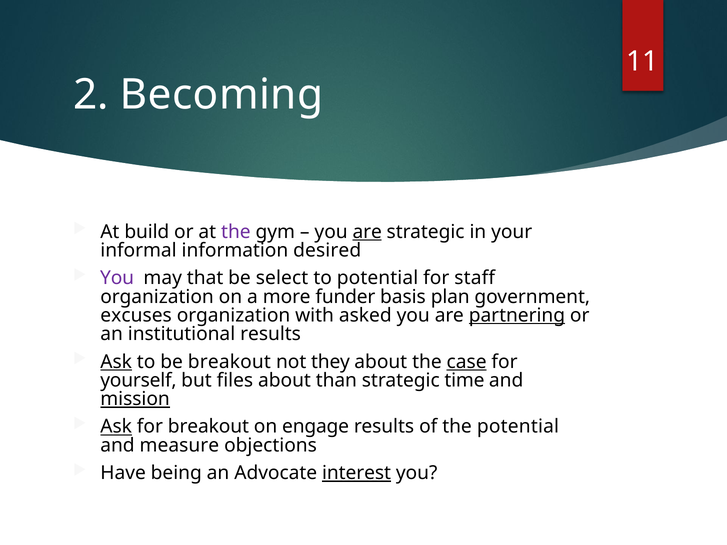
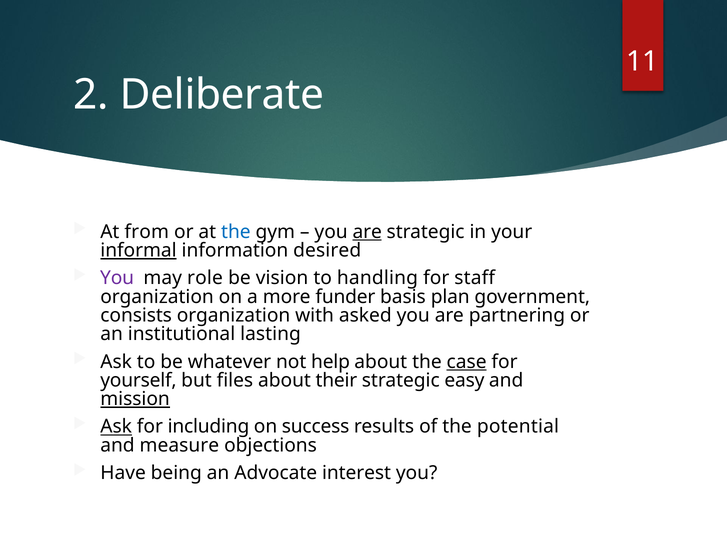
Becoming: Becoming -> Deliberate
build: build -> from
the at (236, 232) colour: purple -> blue
informal underline: none -> present
that: that -> role
select: select -> vision
to potential: potential -> handling
excuses: excuses -> consists
partnering underline: present -> none
institutional results: results -> lasting
Ask at (116, 362) underline: present -> none
be breakout: breakout -> whatever
they: they -> help
than: than -> their
time: time -> easy
for breakout: breakout -> including
engage: engage -> success
interest underline: present -> none
